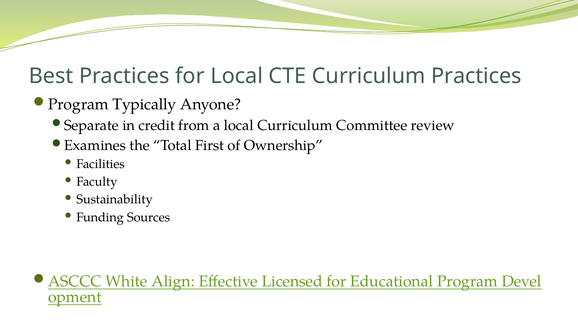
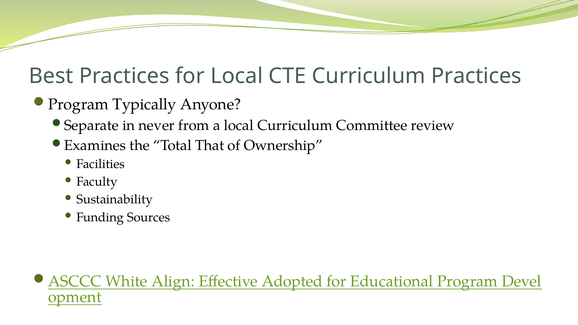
credit: credit -> never
First: First -> That
Licensed: Licensed -> Adopted
